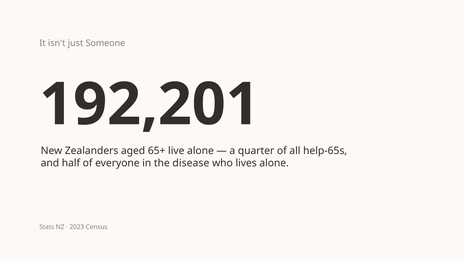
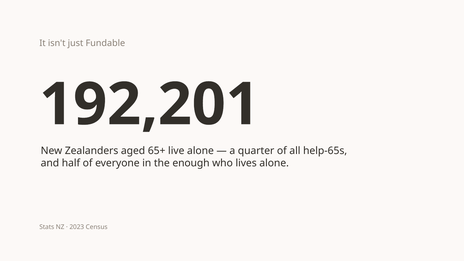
Someone: Someone -> Fundable
disease: disease -> enough
